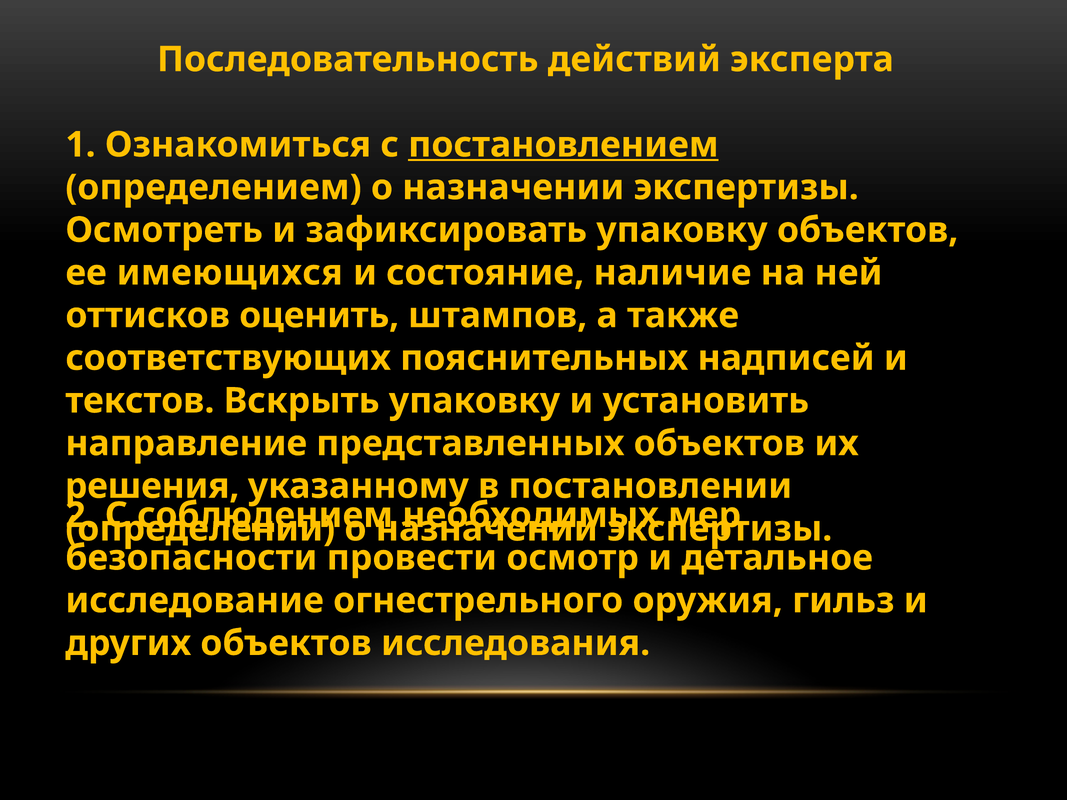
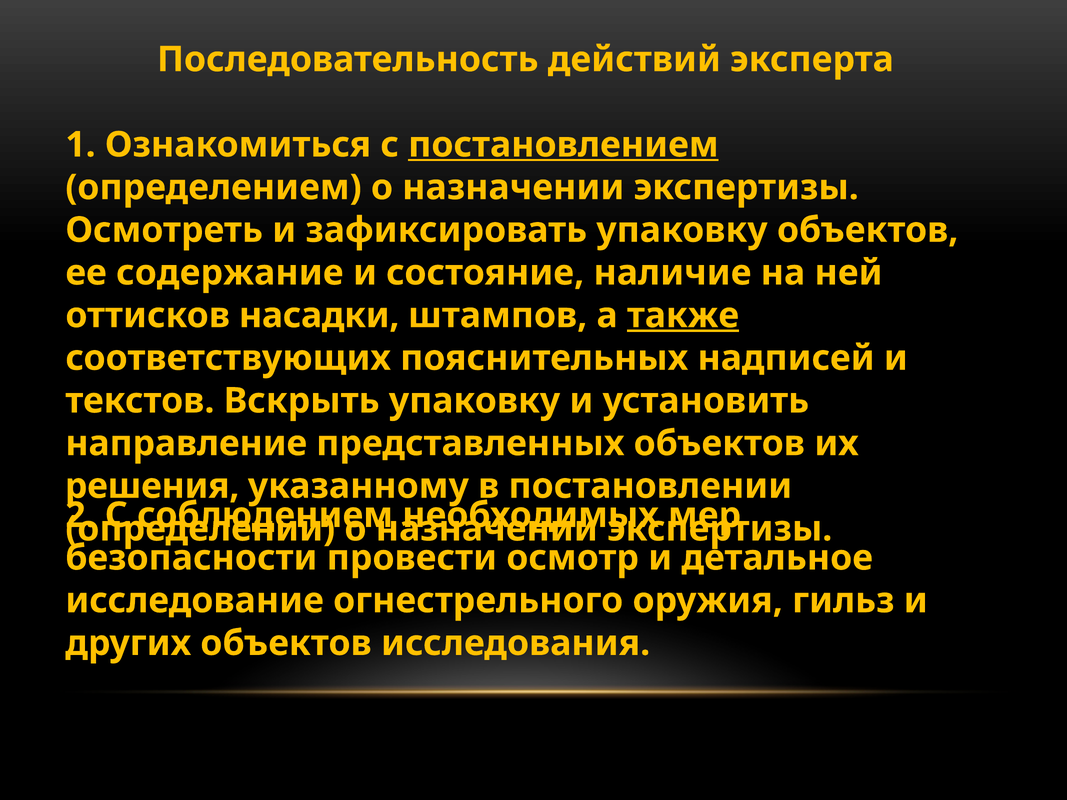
имеющихся: имеющихся -> содержание
оценить: оценить -> насадки
также underline: none -> present
